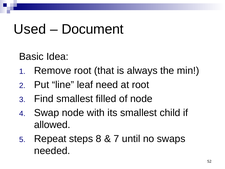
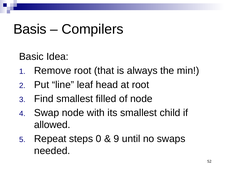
Used: Used -> Basis
Document: Document -> Compilers
need: need -> head
8: 8 -> 0
7: 7 -> 9
